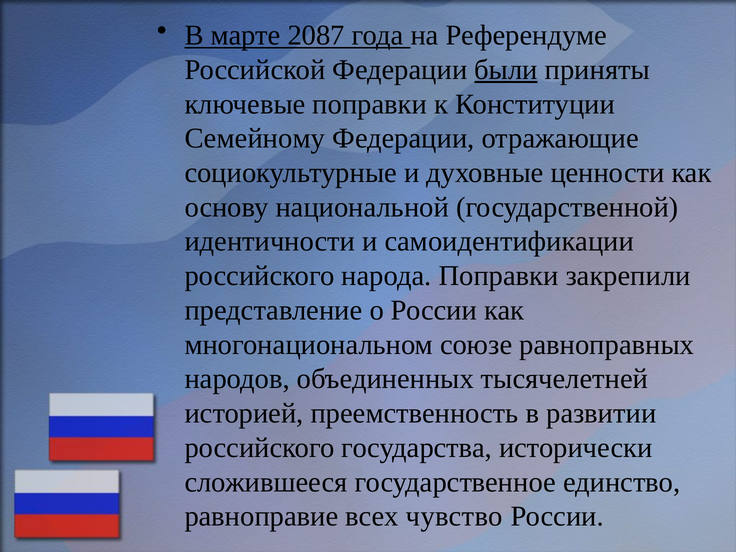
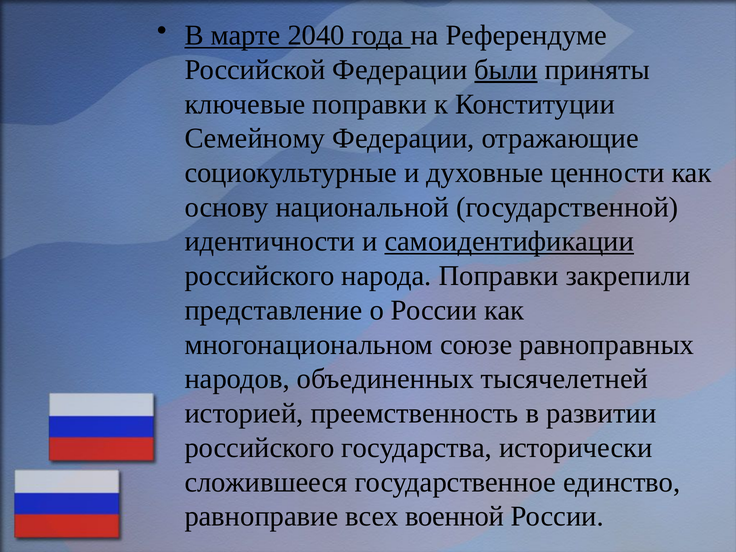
2087: 2087 -> 2040
самоидентификации underline: none -> present
чувство: чувство -> военной
